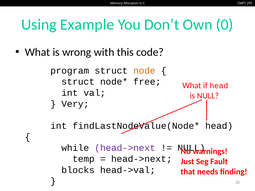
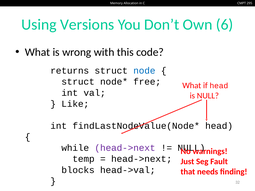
Example: Example -> Versions
0: 0 -> 6
program: program -> returns
node colour: orange -> blue
Very: Very -> Like
